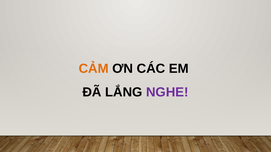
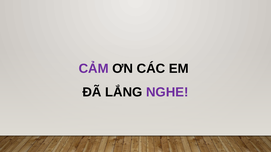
CẢM colour: orange -> purple
